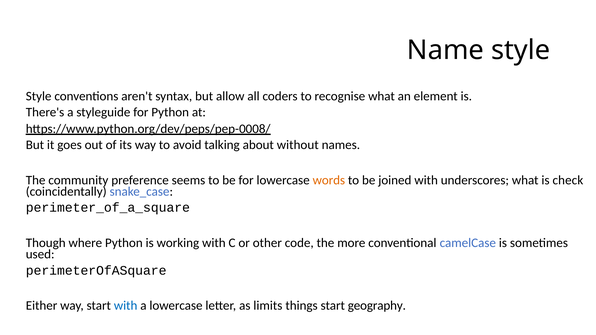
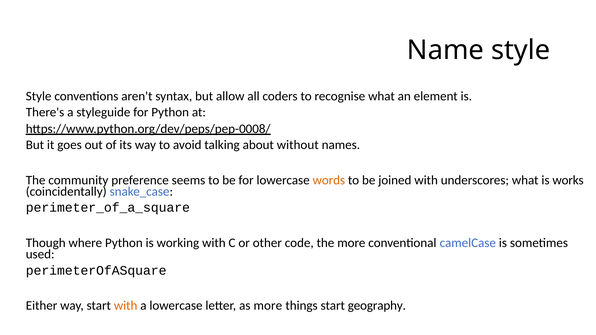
check: check -> works
with at (126, 306) colour: blue -> orange
as limits: limits -> more
